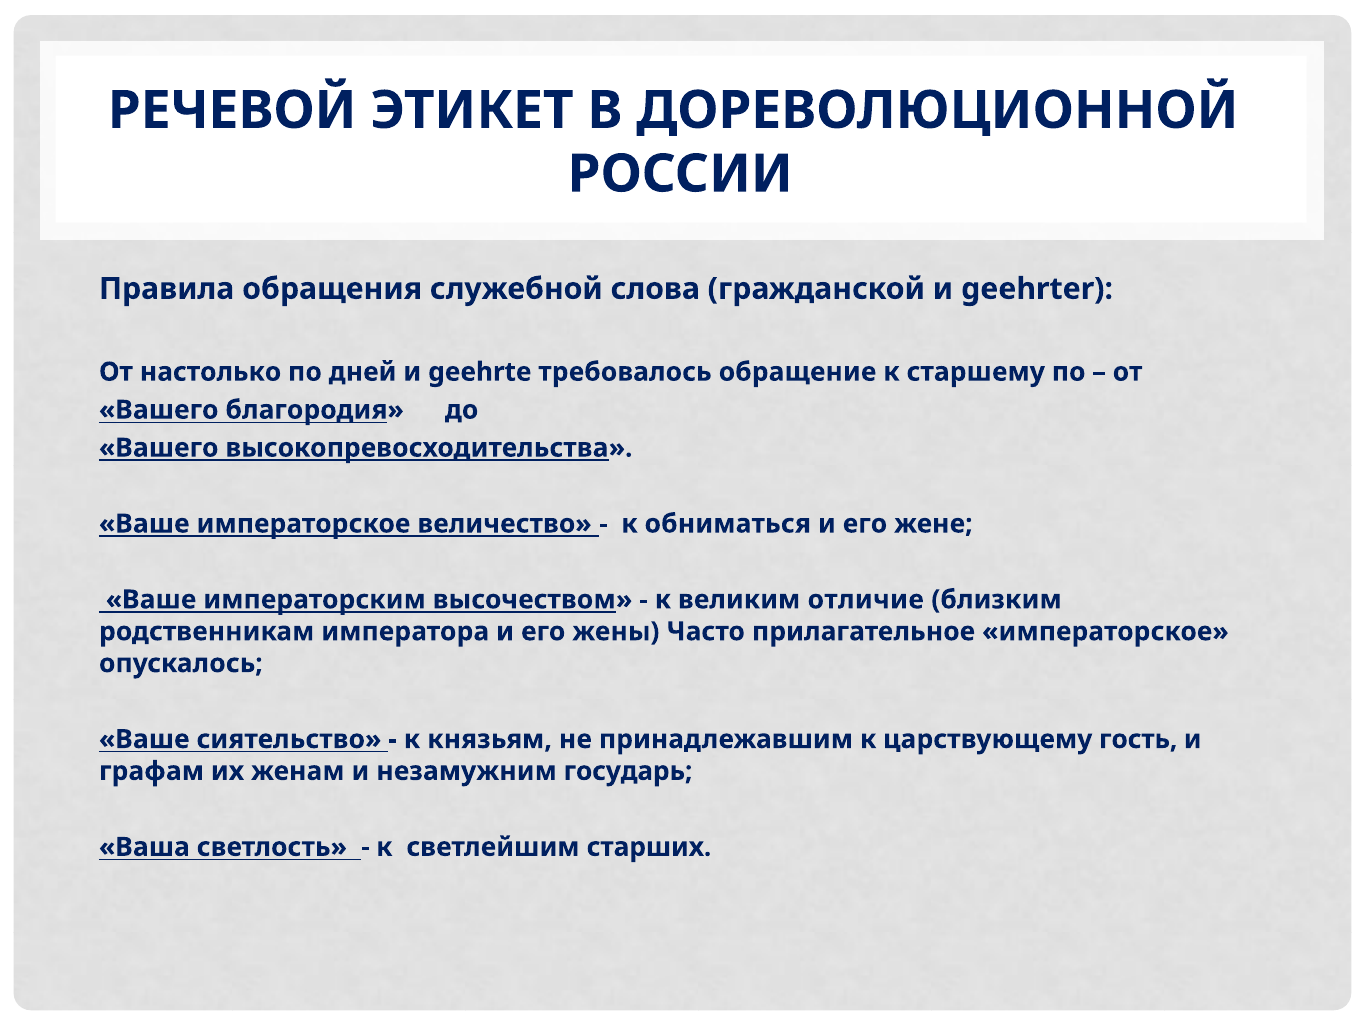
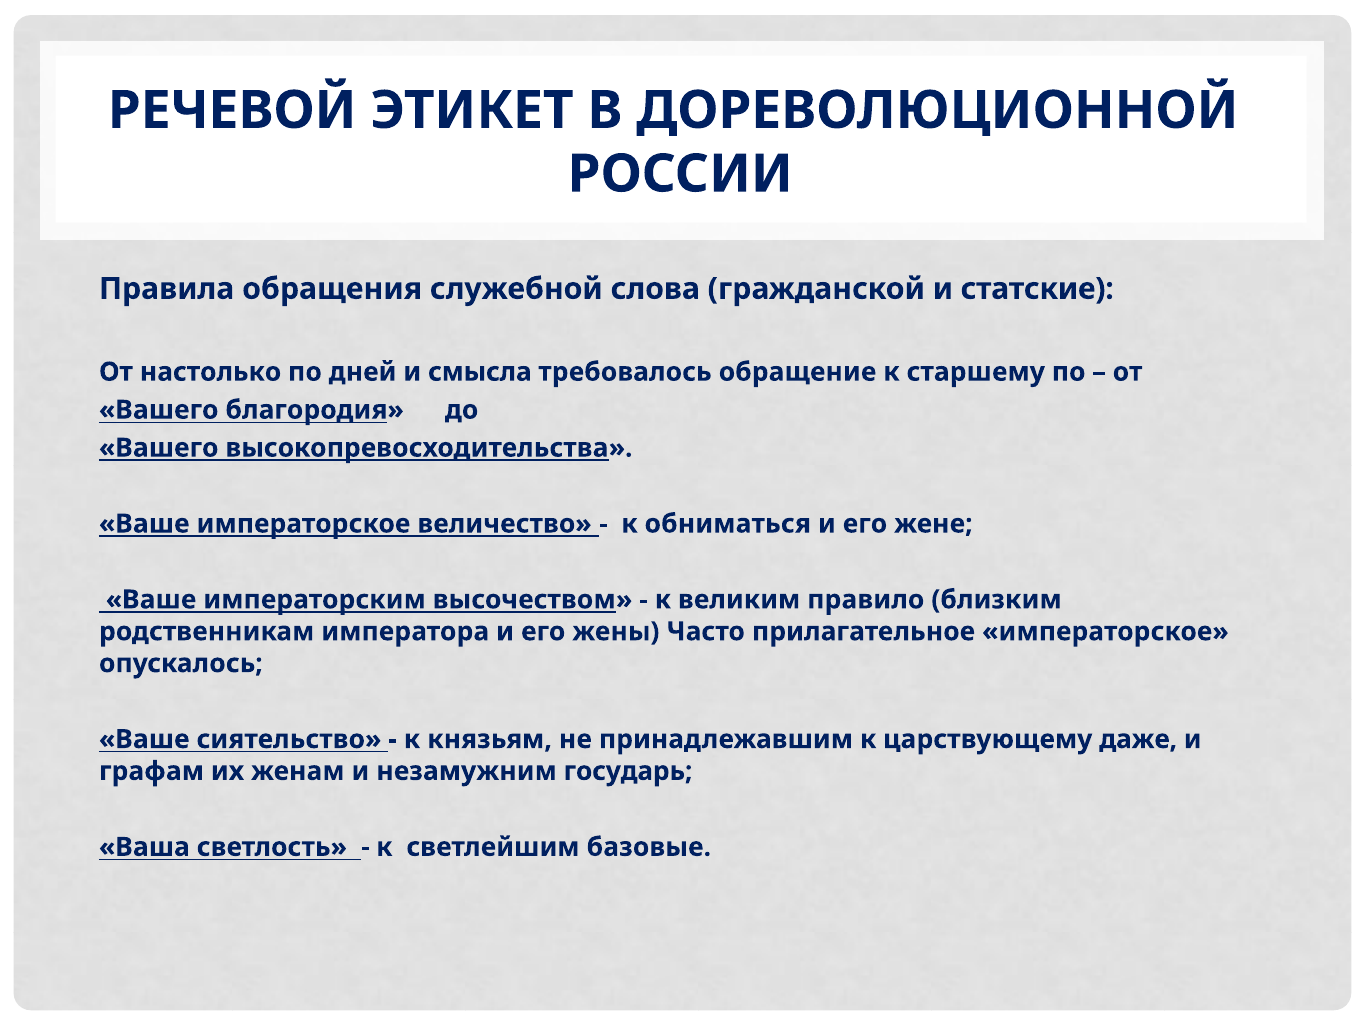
geehrter: geehrter -> статские
geehrte: geehrte -> смысла
отличие: отличие -> правило
гость: гость -> даже
старших: старших -> базовые
